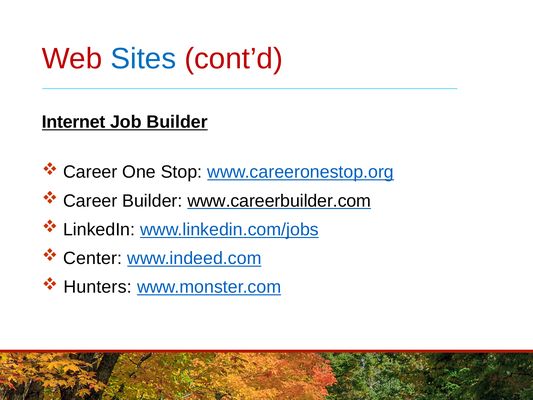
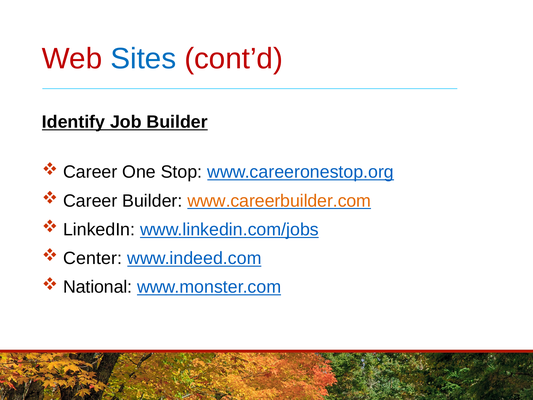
Internet: Internet -> Identify
www.careerbuilder.com colour: black -> orange
Hunters: Hunters -> National
